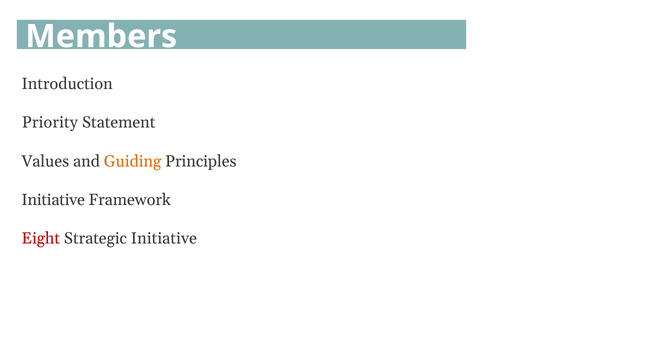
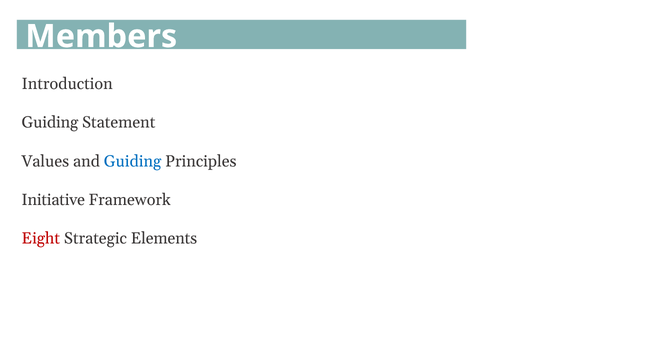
Priority at (50, 123): Priority -> Guiding
Guiding at (133, 161) colour: orange -> blue
Strategic Initiative: Initiative -> Elements
